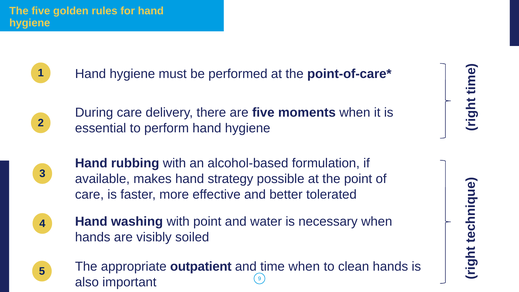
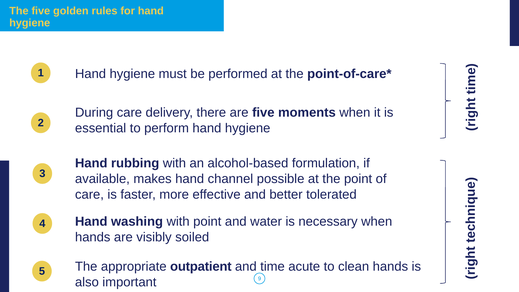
strategy: strategy -> channel
time when: when -> acute
